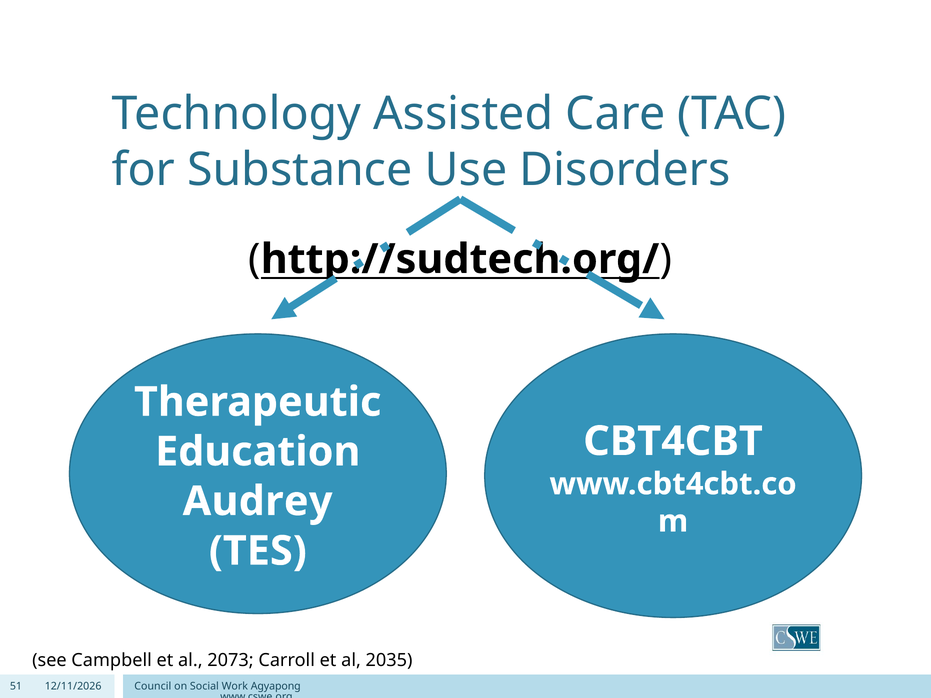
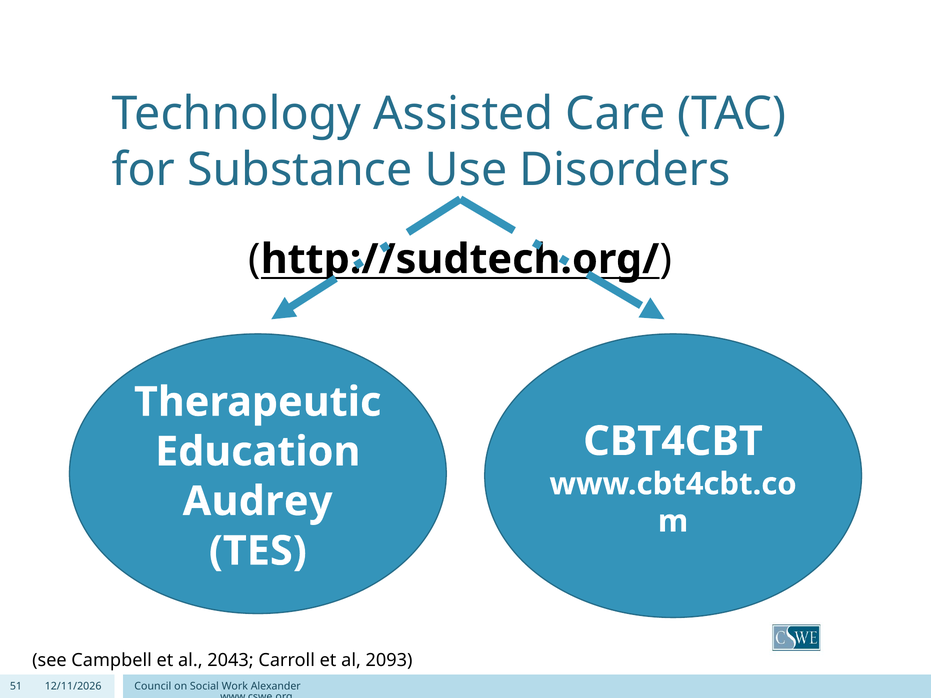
2073: 2073 -> 2043
2035: 2035 -> 2093
Agyapong: Agyapong -> Alexander
